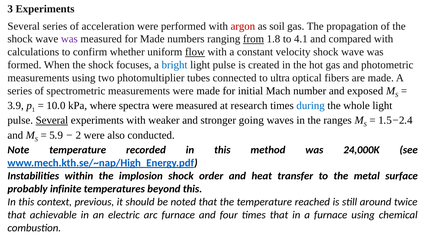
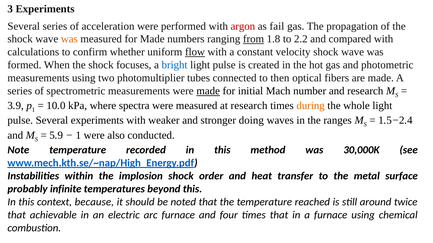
soil: soil -> fail
was at (69, 39) colour: purple -> orange
4.1: 4.1 -> 2.2
ultra: ultra -> then
made at (208, 91) underline: none -> present
and exposed: exposed -> research
during colour: blue -> orange
Several at (52, 121) underline: present -> none
going: going -> doing
2 at (78, 135): 2 -> 1
24,000K: 24,000K -> 30,000K
previous: previous -> because
